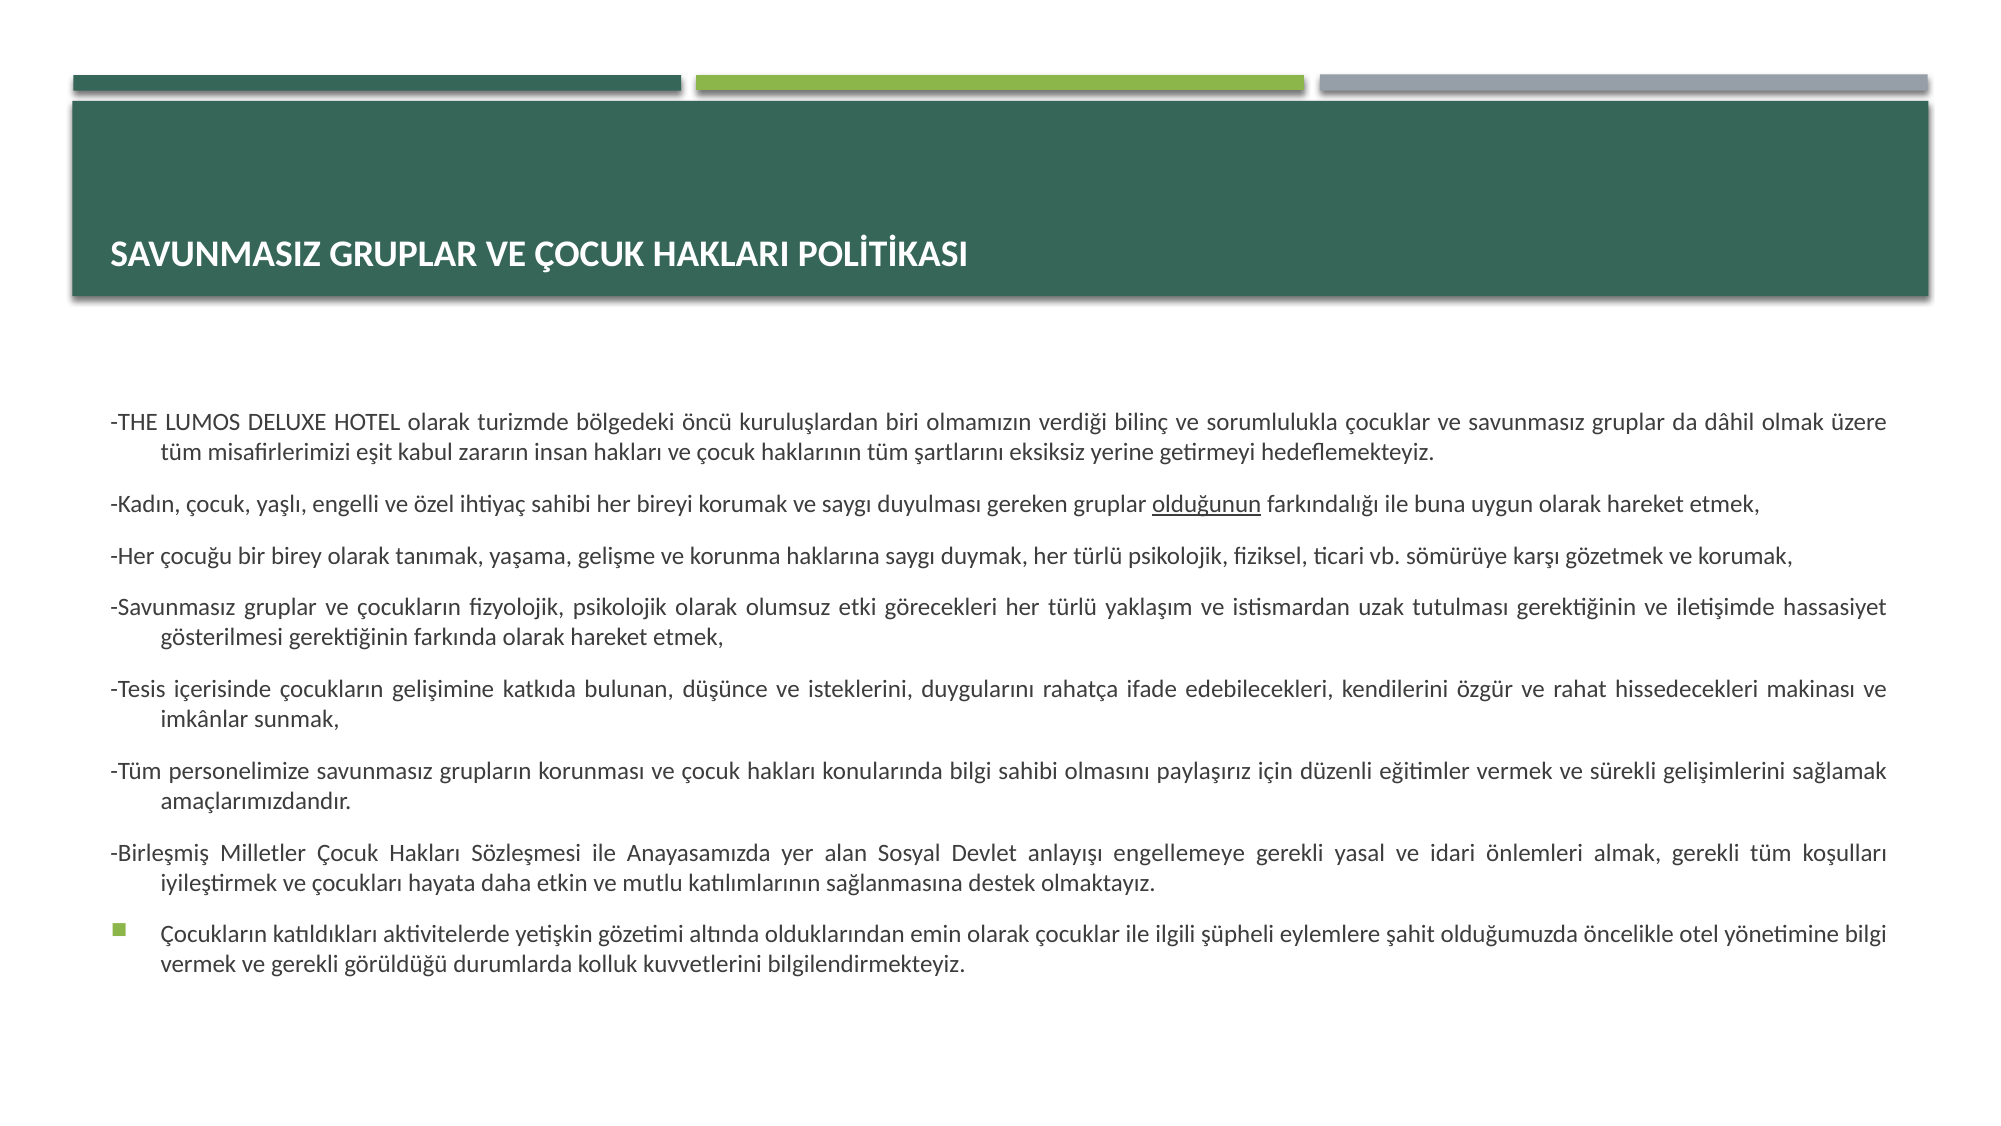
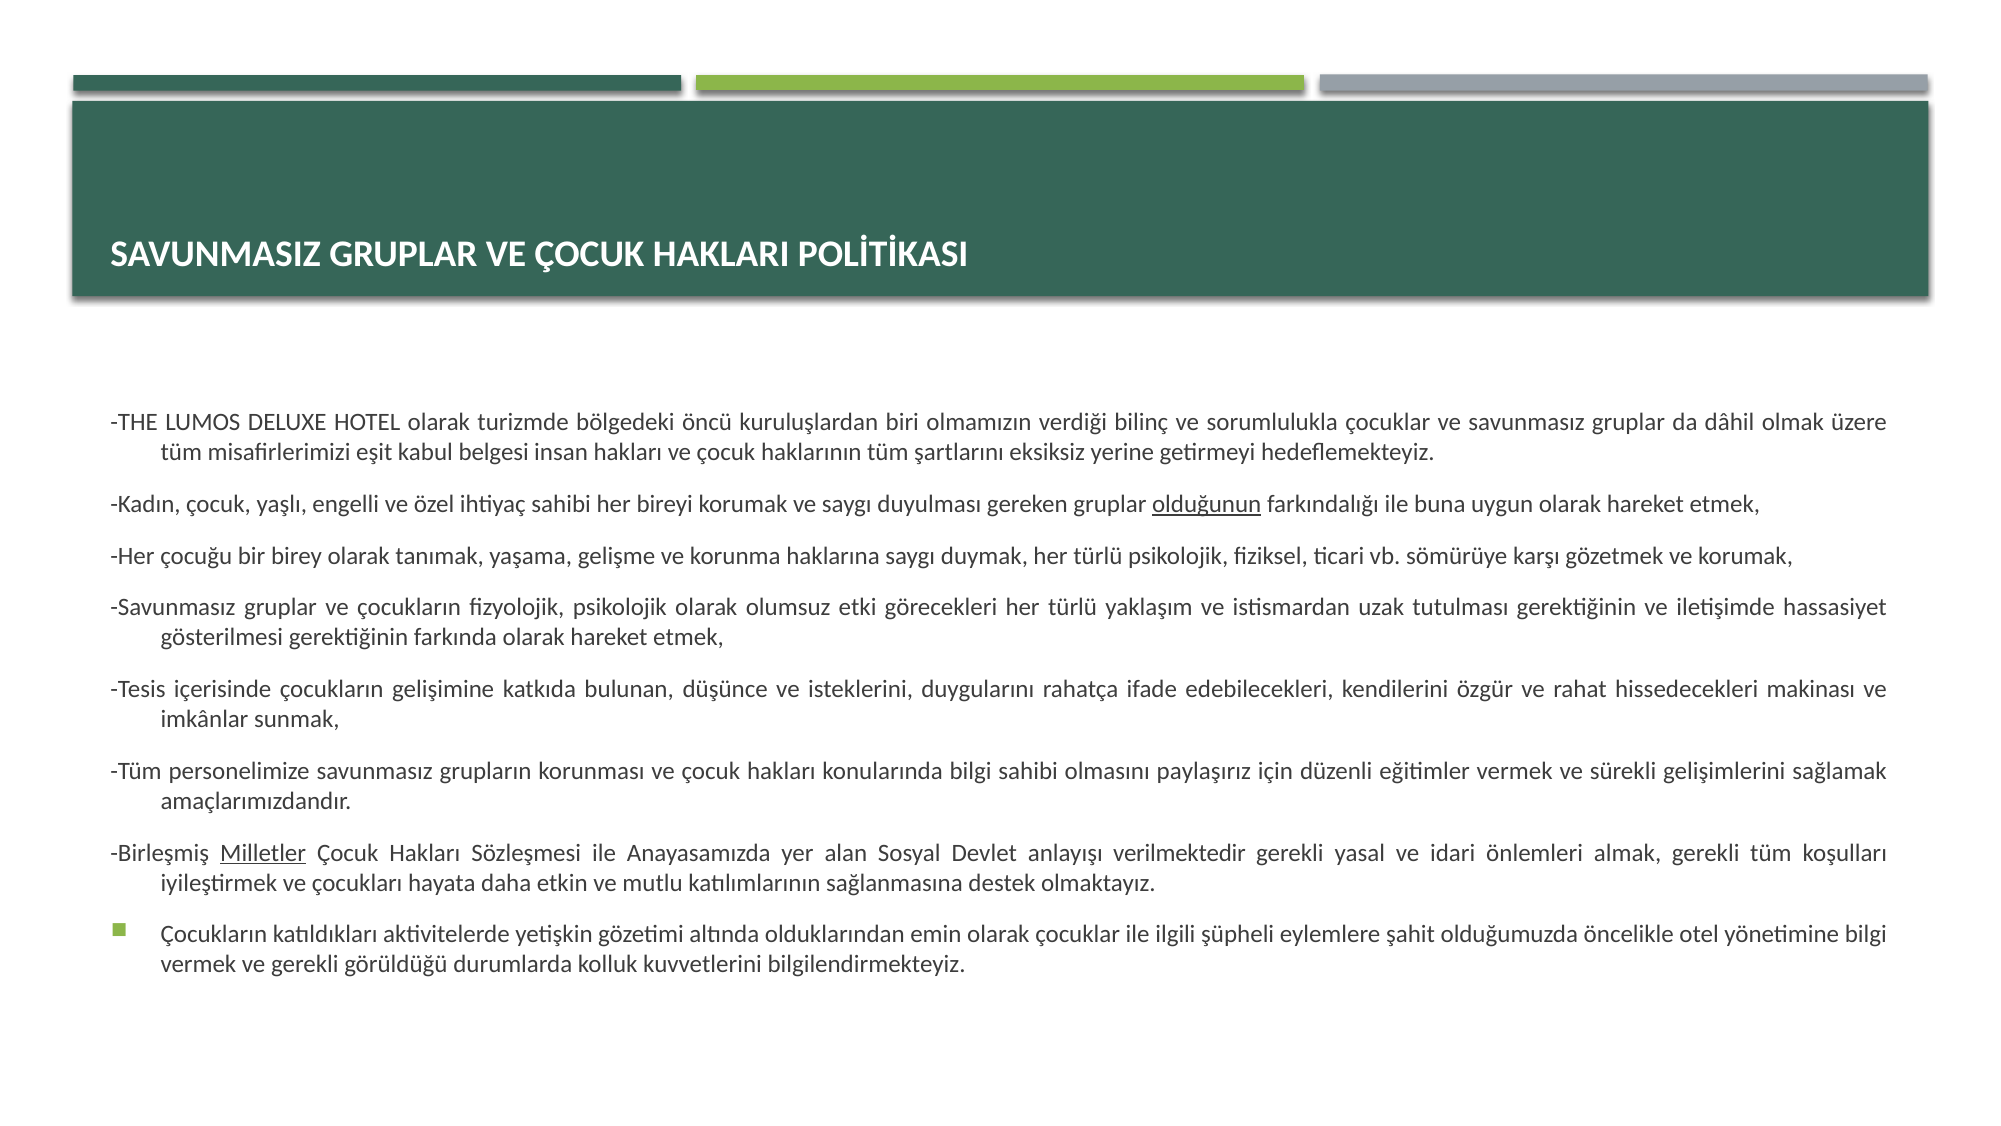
zararın: zararın -> belgesi
Milletler underline: none -> present
engellemeye: engellemeye -> verilmektedir
